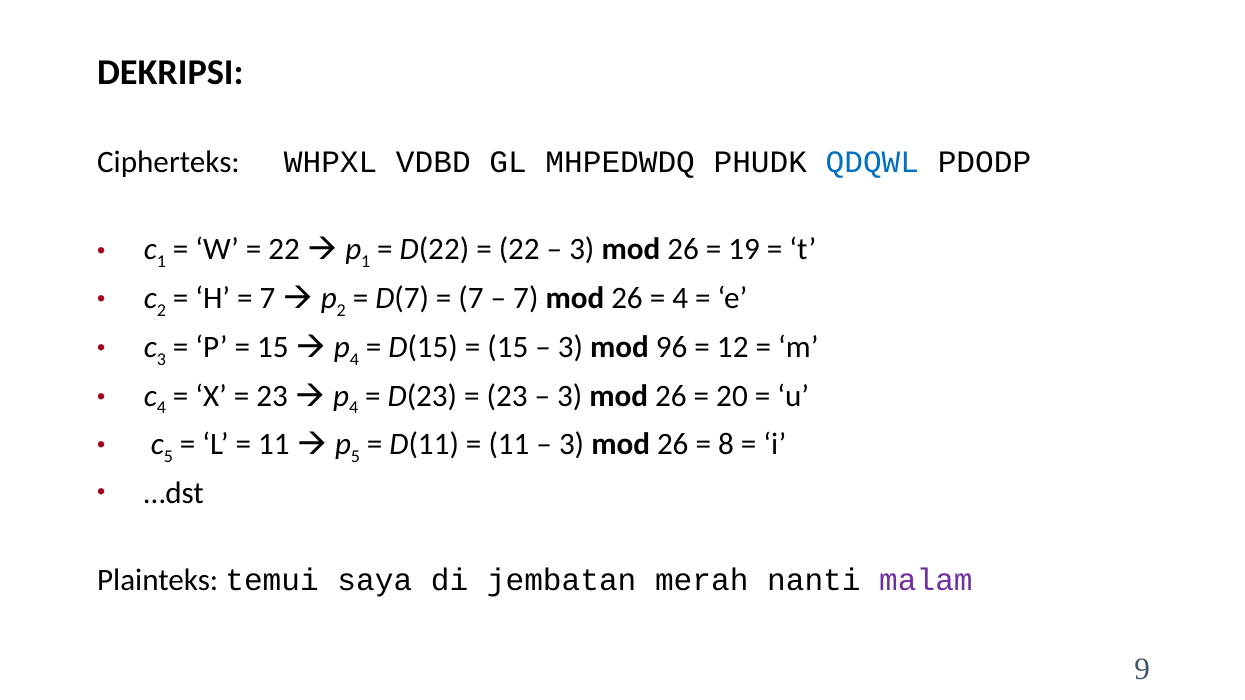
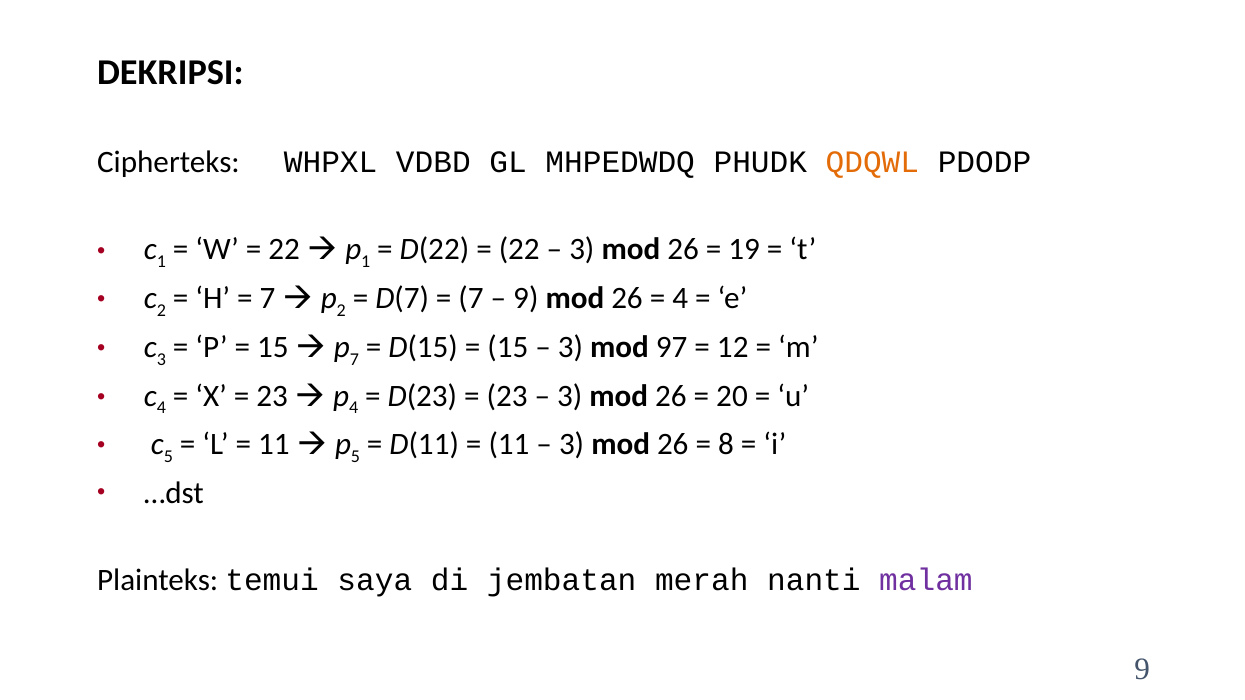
QDQWL colour: blue -> orange
7 at (526, 298): 7 -> 9
4 at (354, 359): 4 -> 7
96: 96 -> 97
